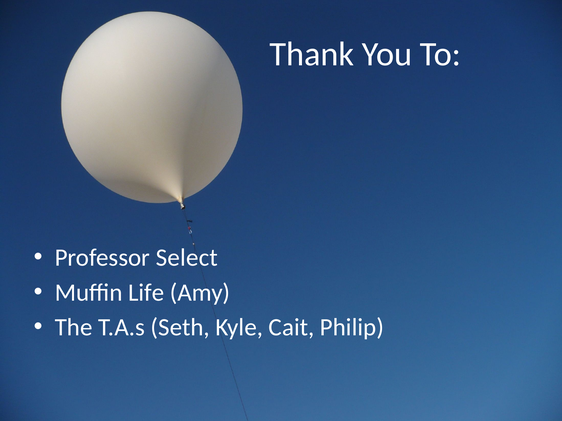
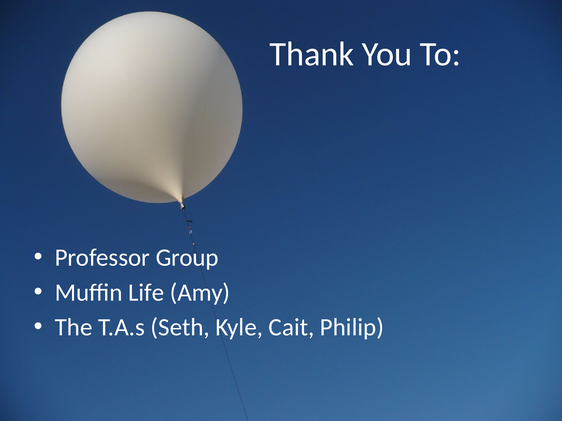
Select: Select -> Group
